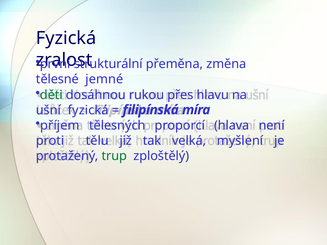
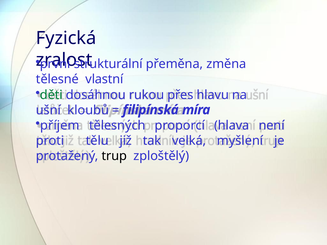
jemné: jemné -> vlastní
ušní fyzická: fyzická -> kloubů
trup colour: green -> black
